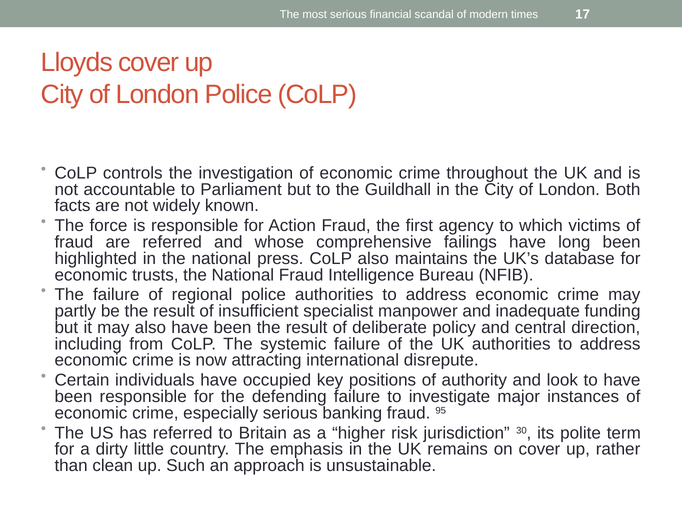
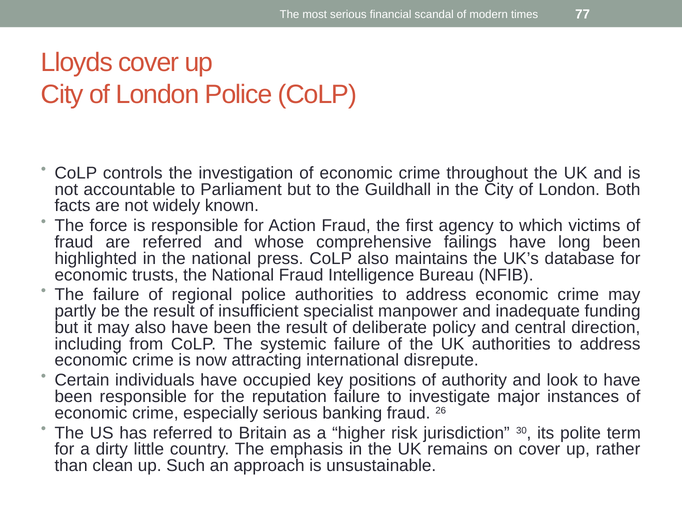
17: 17 -> 77
defending: defending -> reputation
95: 95 -> 26
